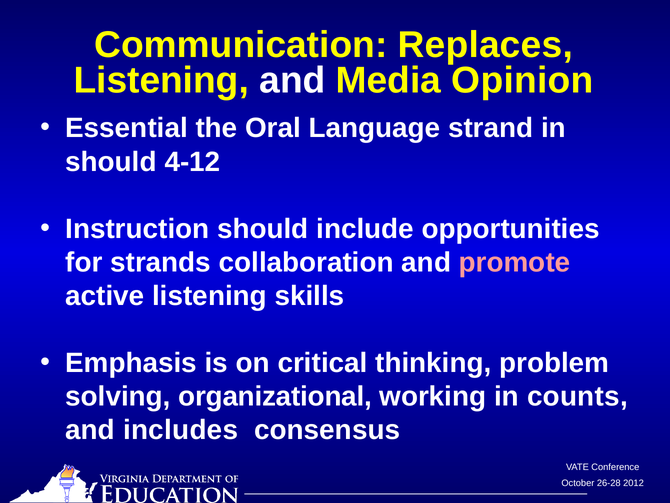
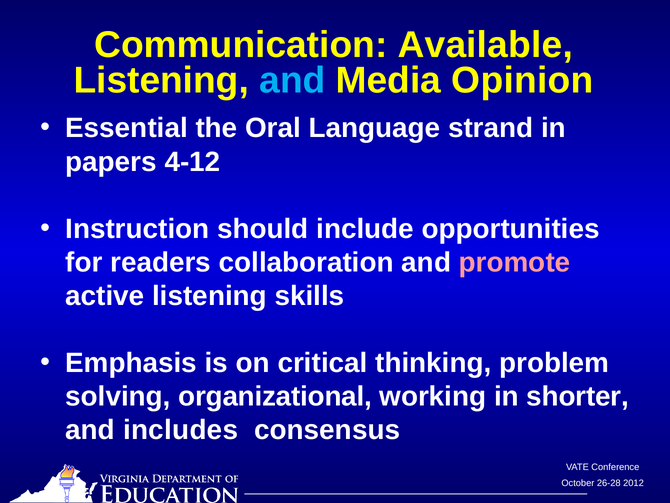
Replaces: Replaces -> Available
and at (292, 81) colour: white -> light blue
should at (111, 162): should -> papers
strands: strands -> readers
counts: counts -> shorter
